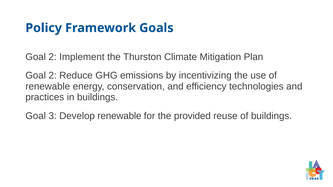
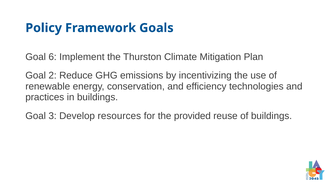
2 at (53, 57): 2 -> 6
Develop renewable: renewable -> resources
